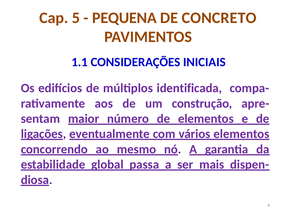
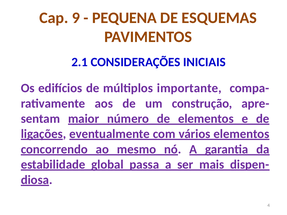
5: 5 -> 9
CONCRETO: CONCRETO -> ESQUEMAS
1.1: 1.1 -> 2.1
identificada: identificada -> importante
